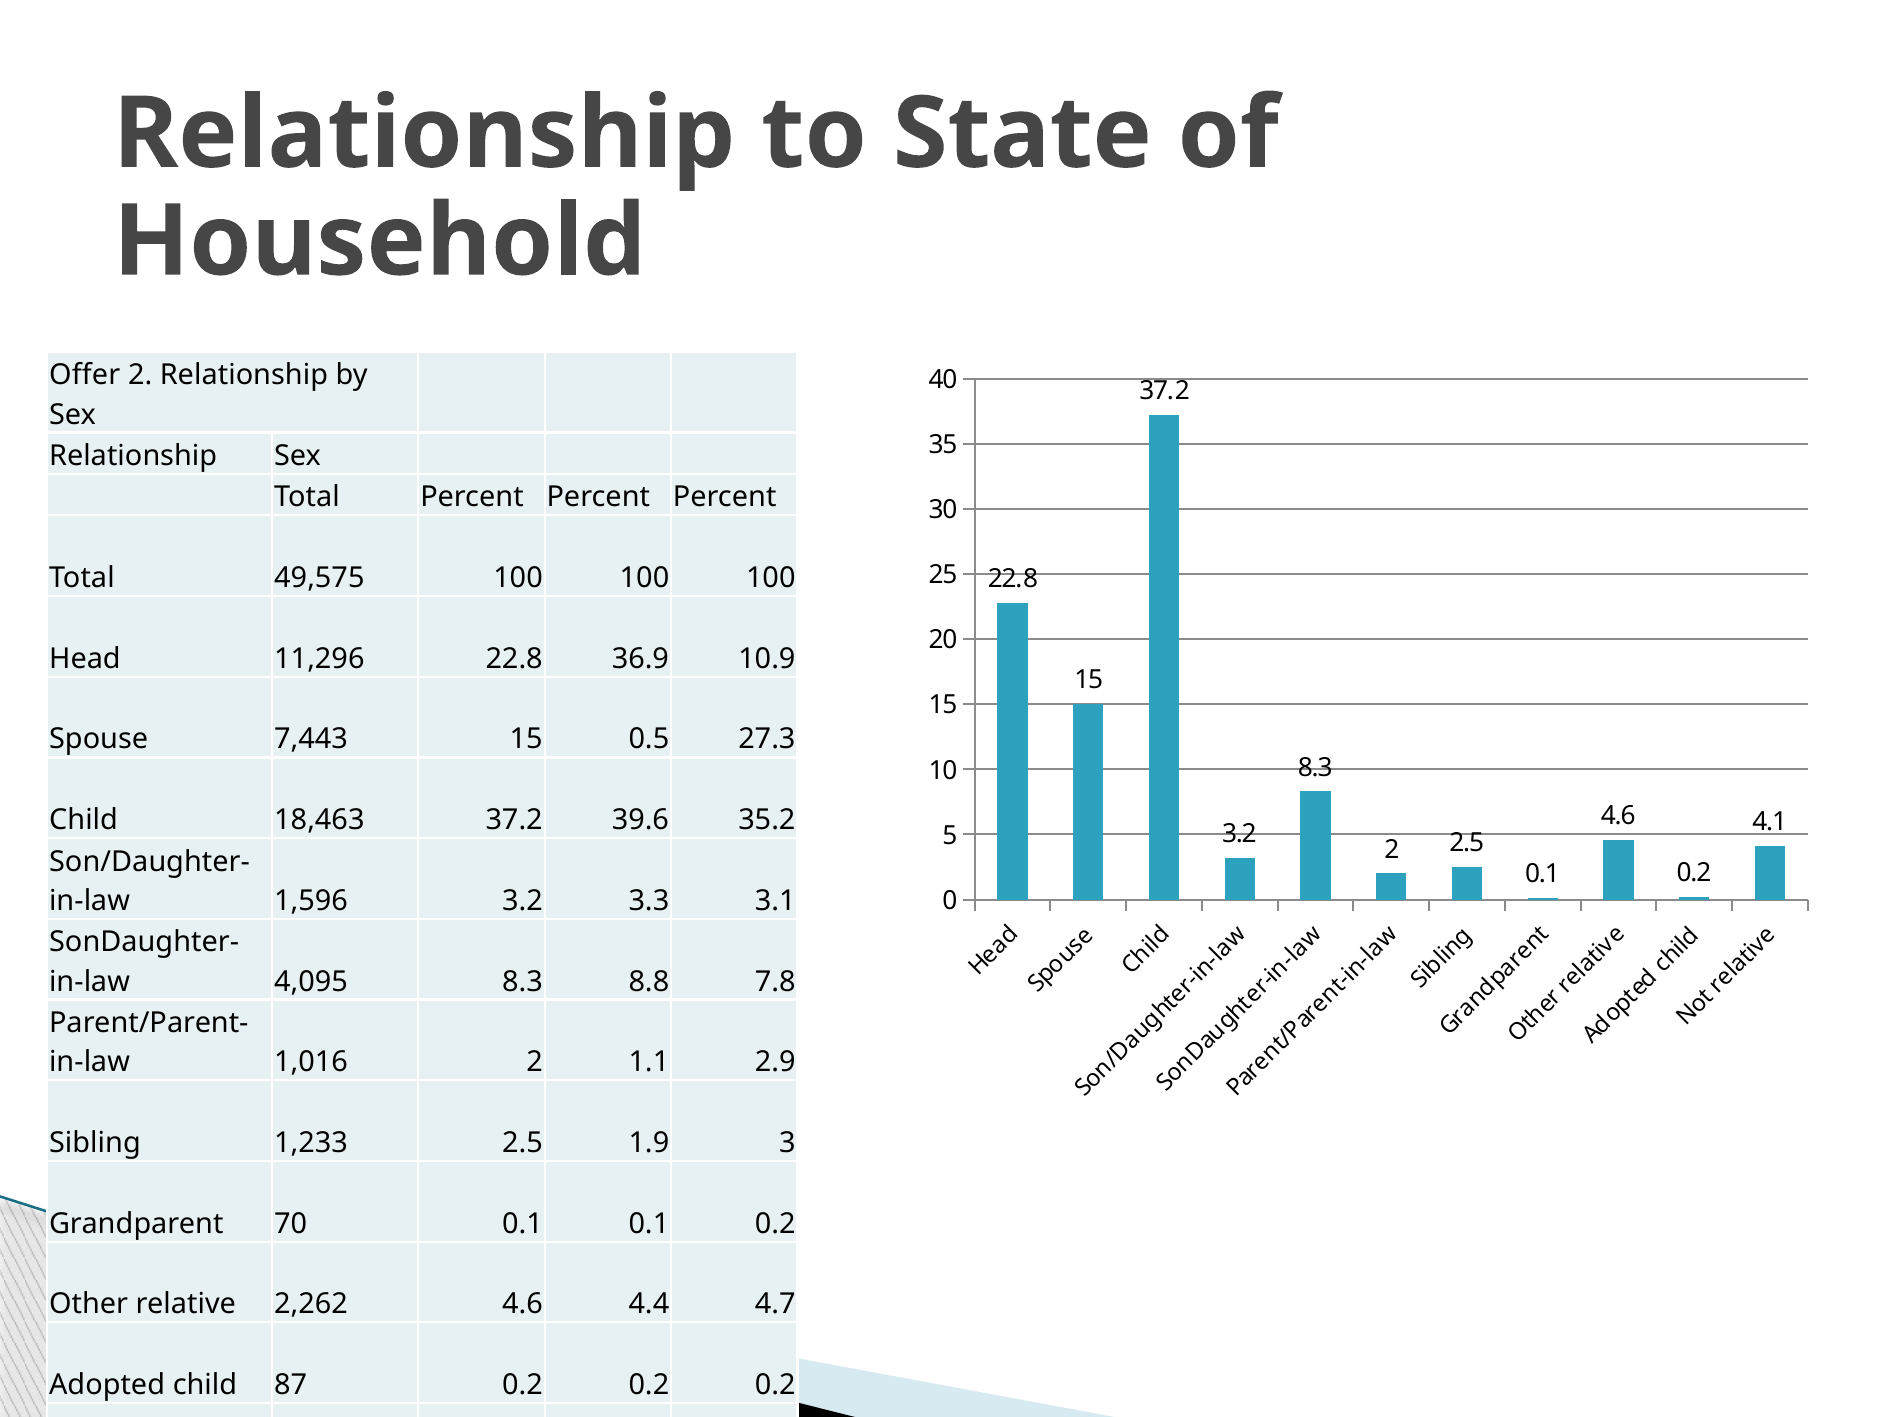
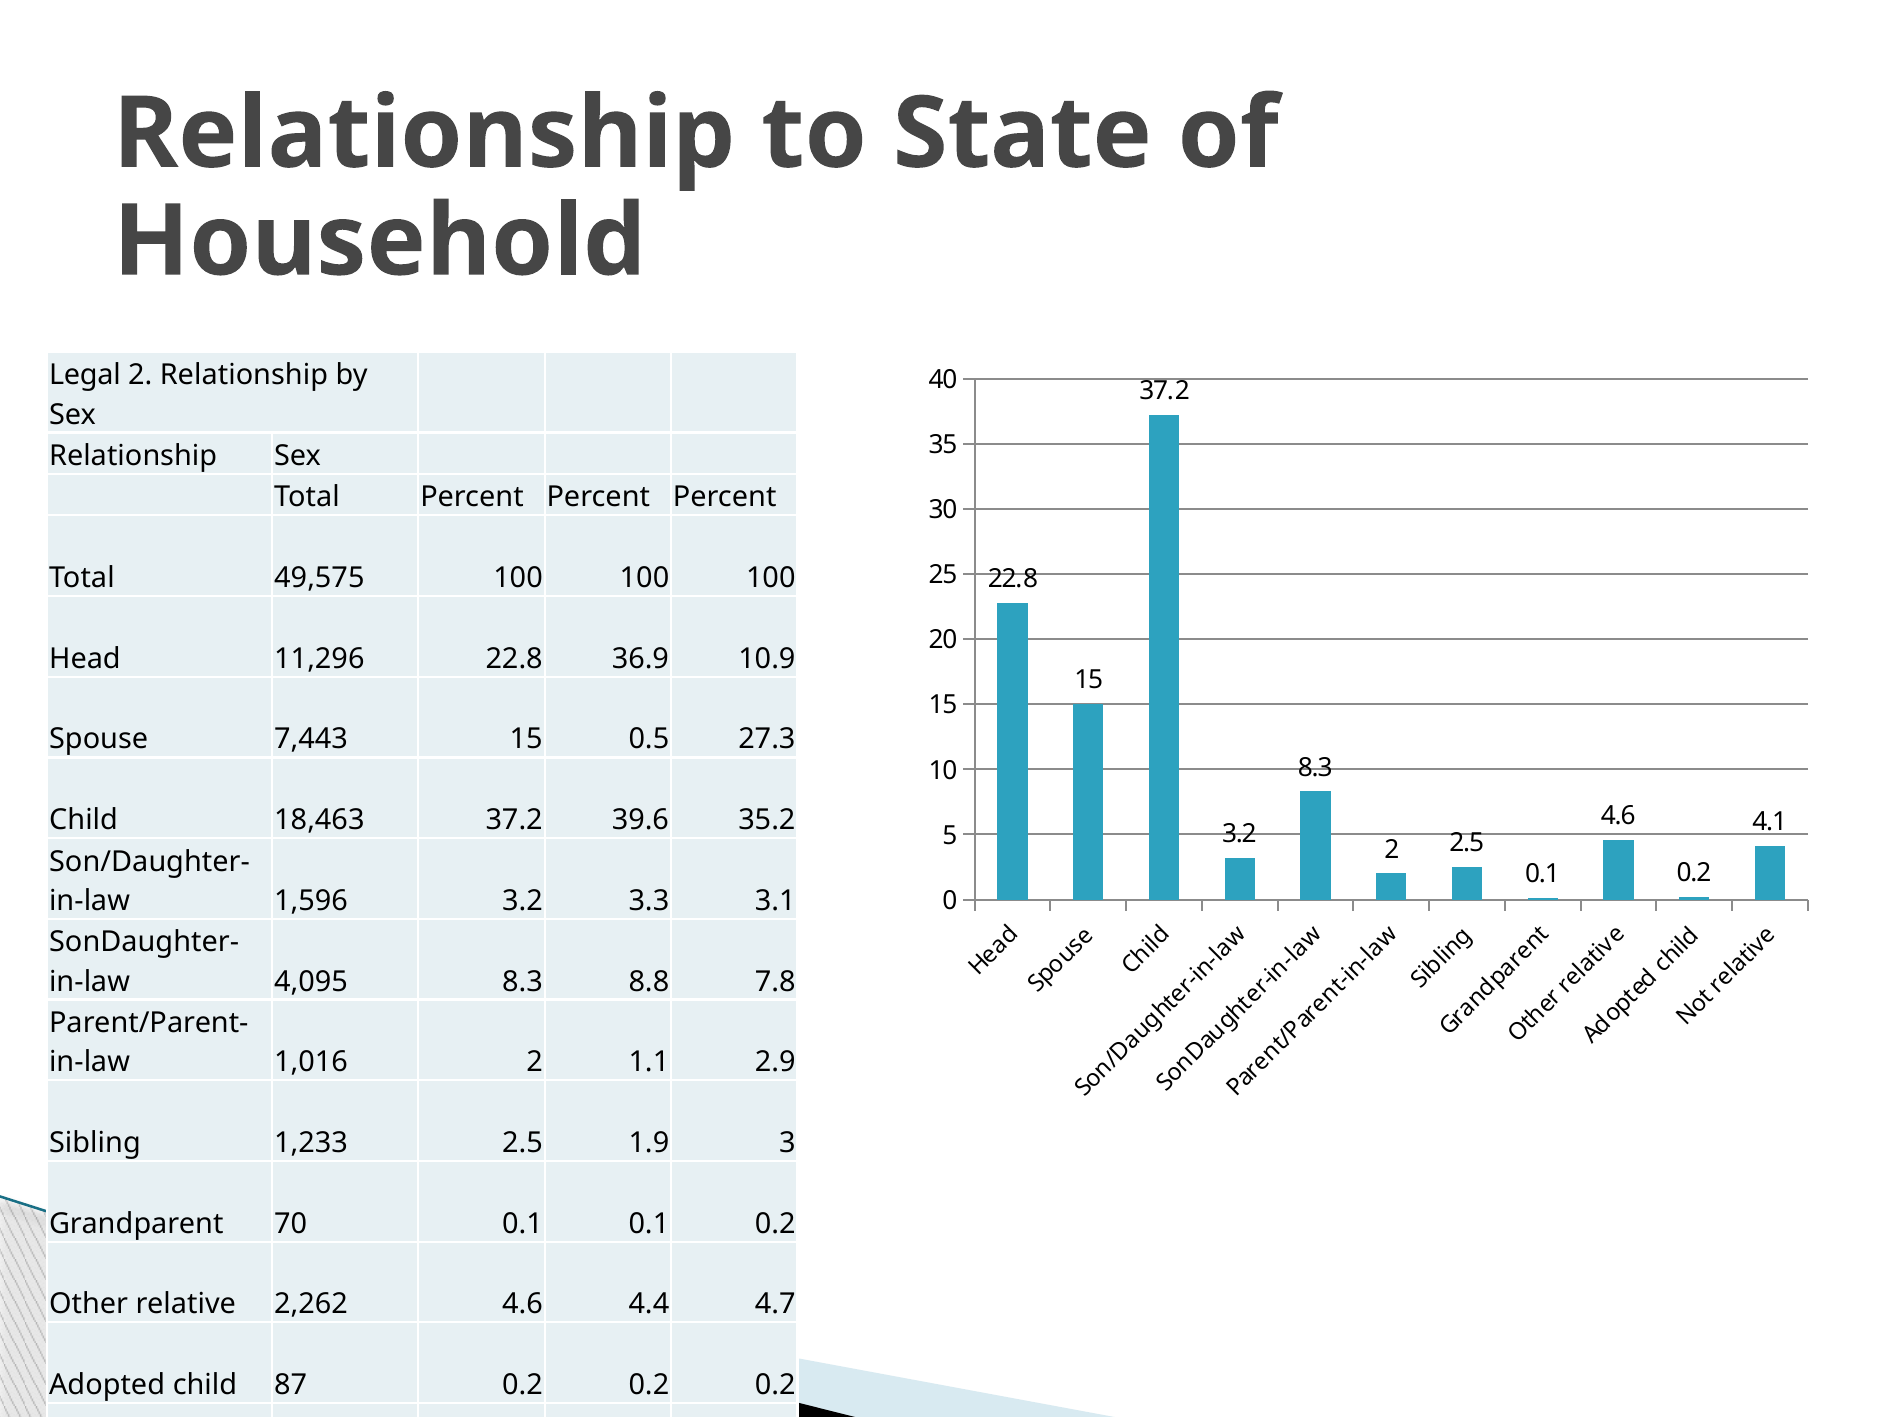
Offer: Offer -> Legal
